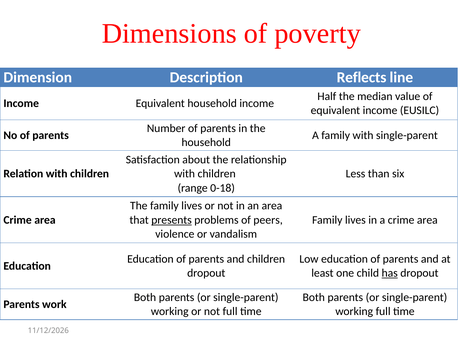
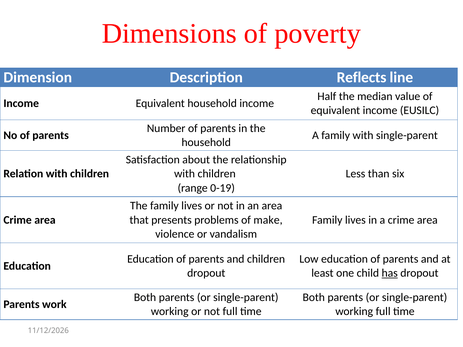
0-18: 0-18 -> 0-19
presents underline: present -> none
peers: peers -> make
